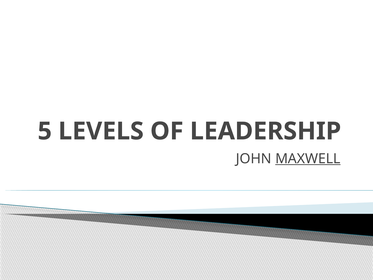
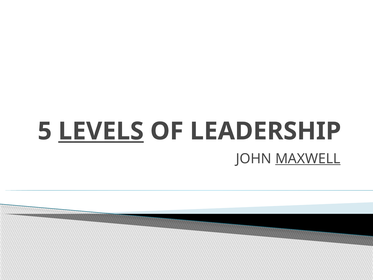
LEVELS underline: none -> present
